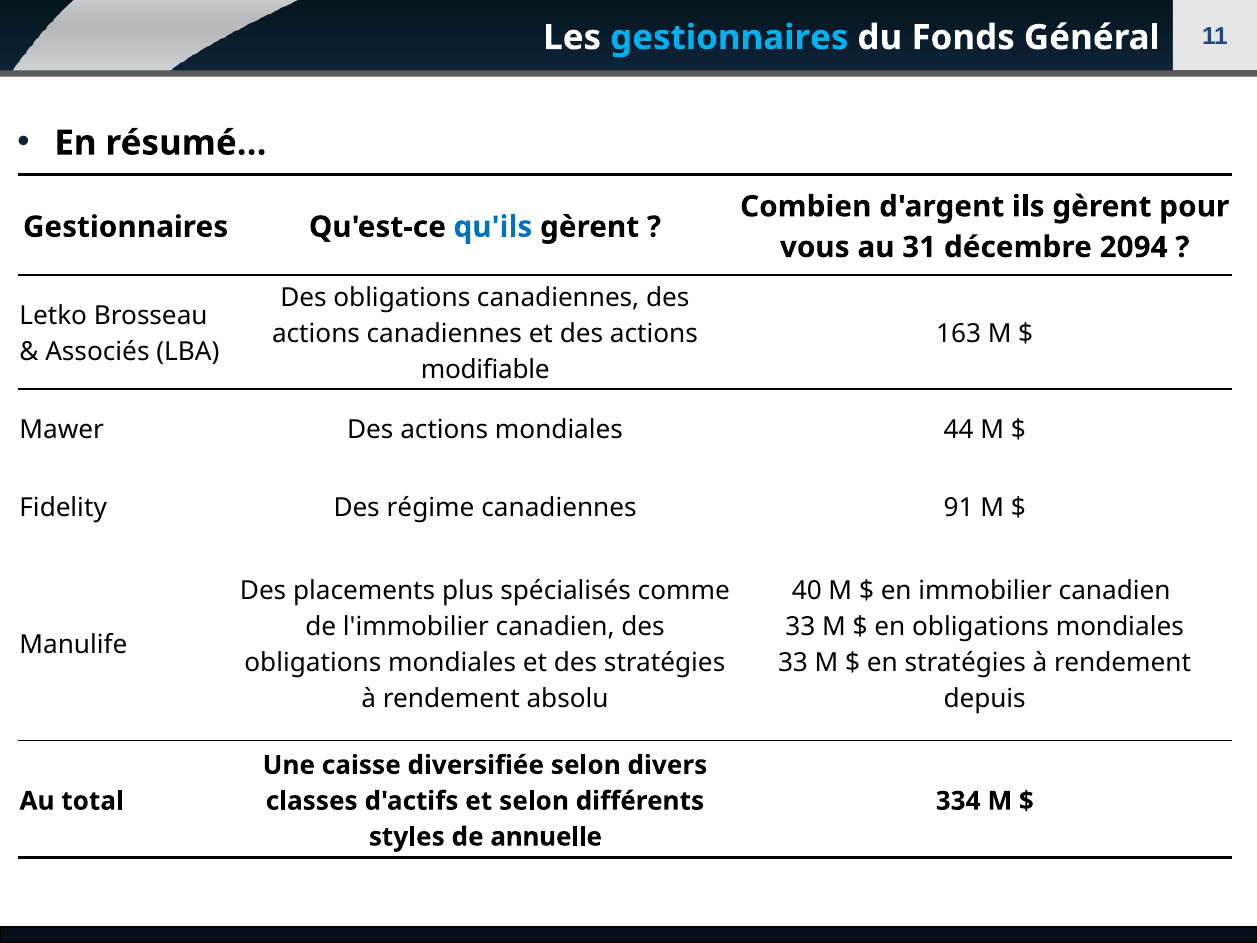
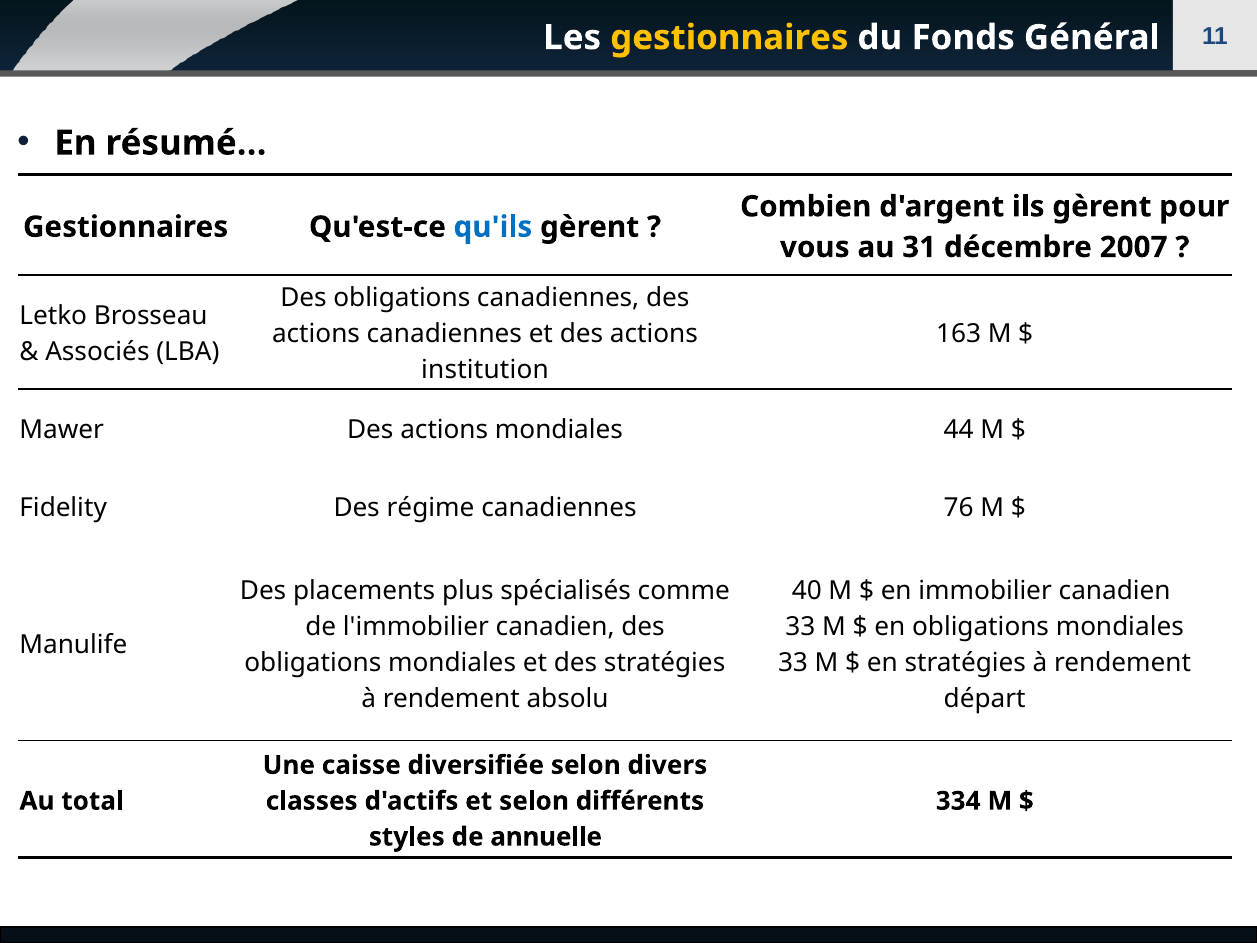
gestionnaires at (729, 38) colour: light blue -> yellow
2094: 2094 -> 2007
modifiable: modifiable -> institution
91: 91 -> 76
depuis: depuis -> départ
